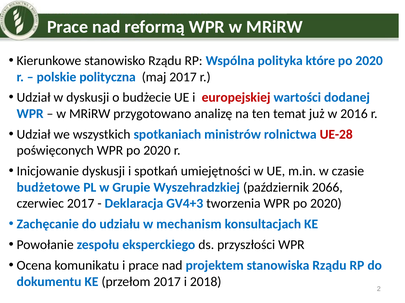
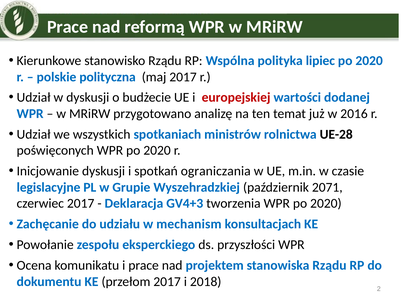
które: które -> lipiec
UE-28 colour: red -> black
umiejętności: umiejętności -> ograniczania
budżetowe: budżetowe -> legislacyjne
2066: 2066 -> 2071
